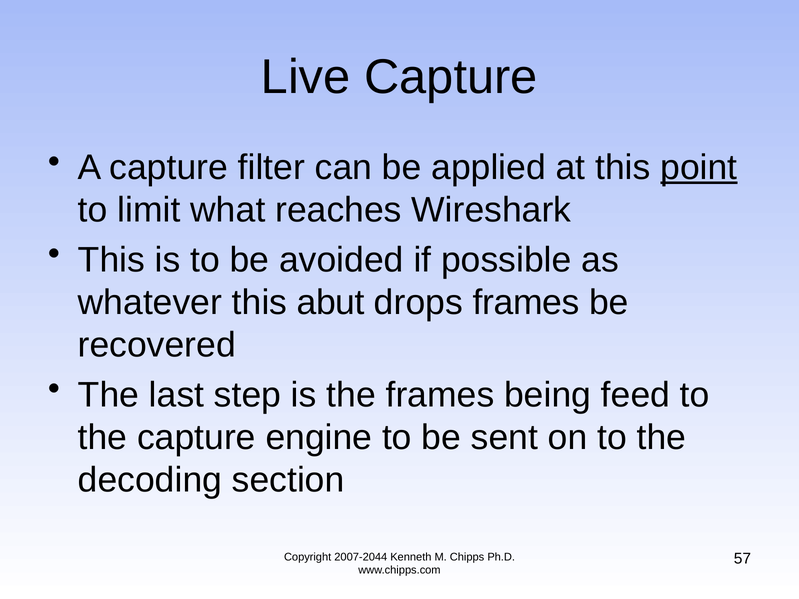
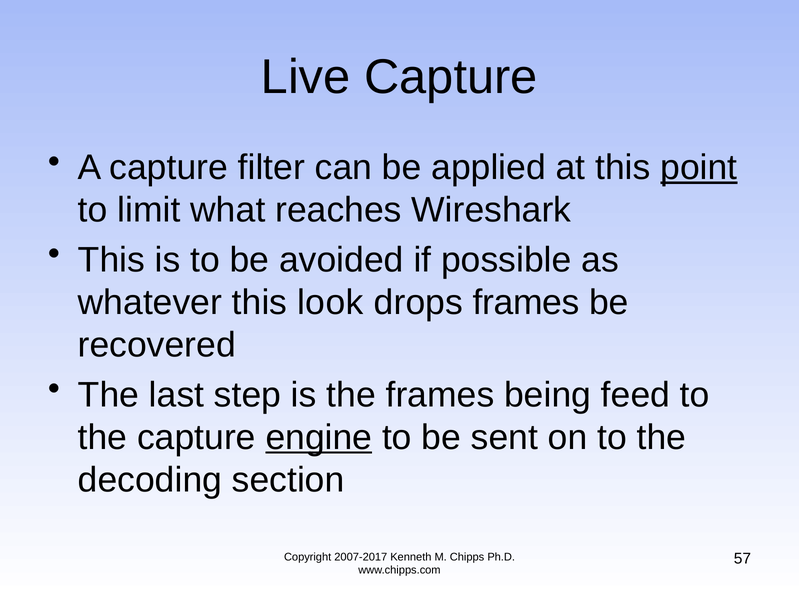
abut: abut -> look
engine underline: none -> present
2007-2044: 2007-2044 -> 2007-2017
